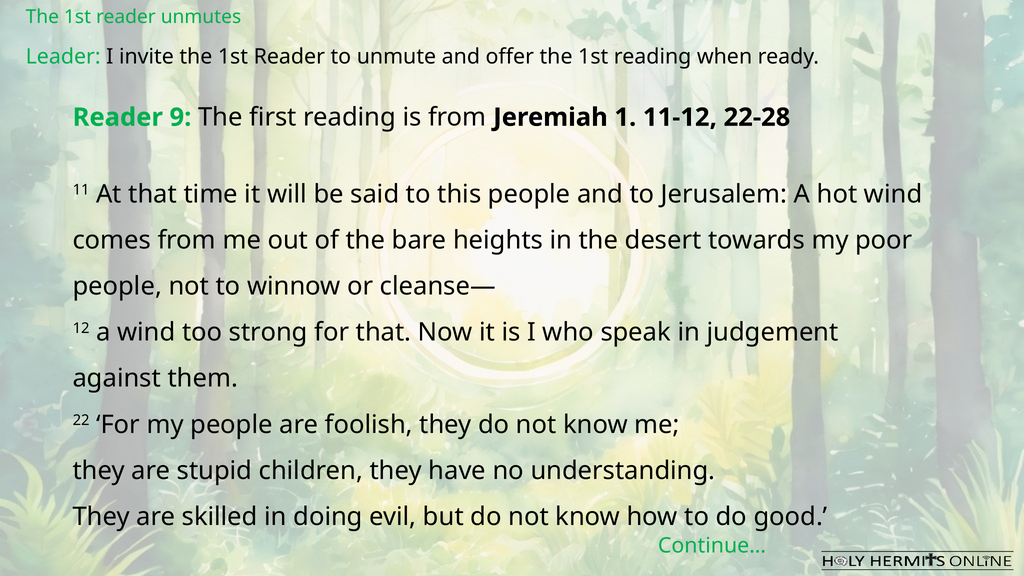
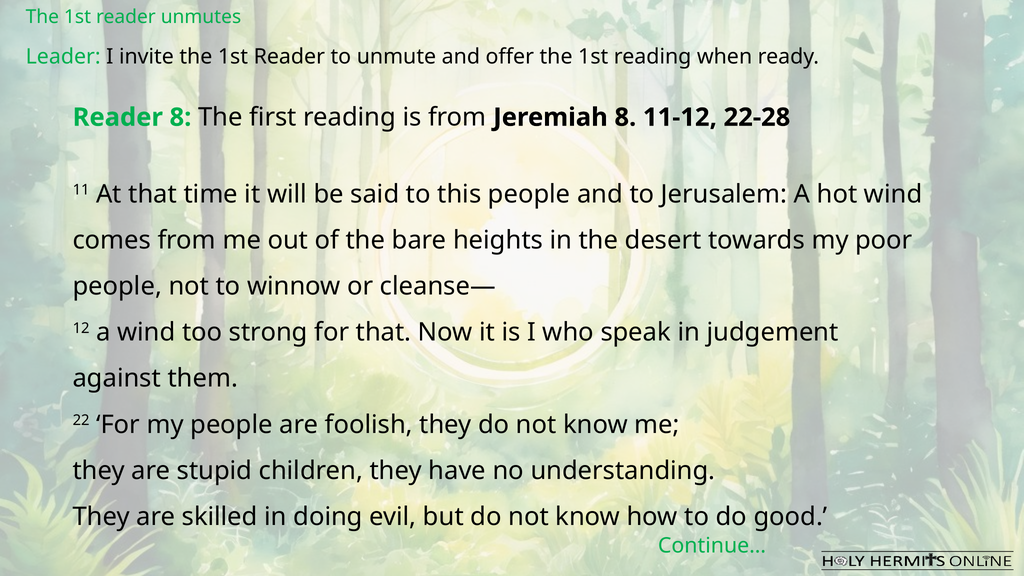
Reader 9: 9 -> 8
Jeremiah 1: 1 -> 8
